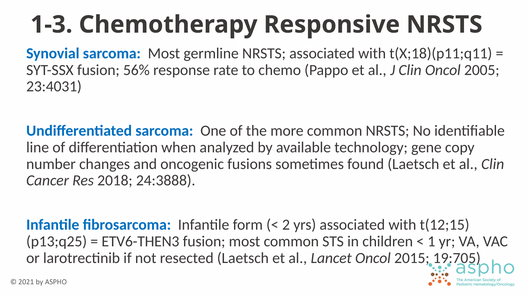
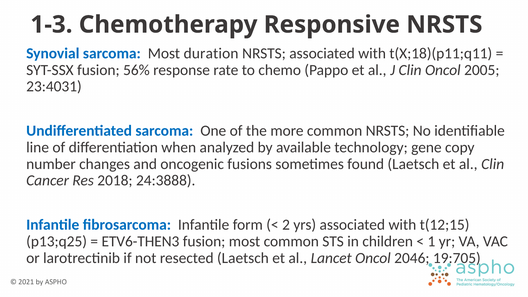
germline: germline -> duration
2015: 2015 -> 2046
